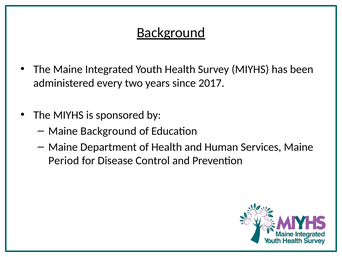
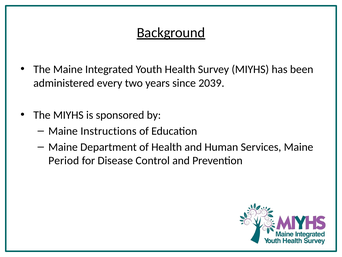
2017: 2017 -> 2039
Maine Background: Background -> Instructions
